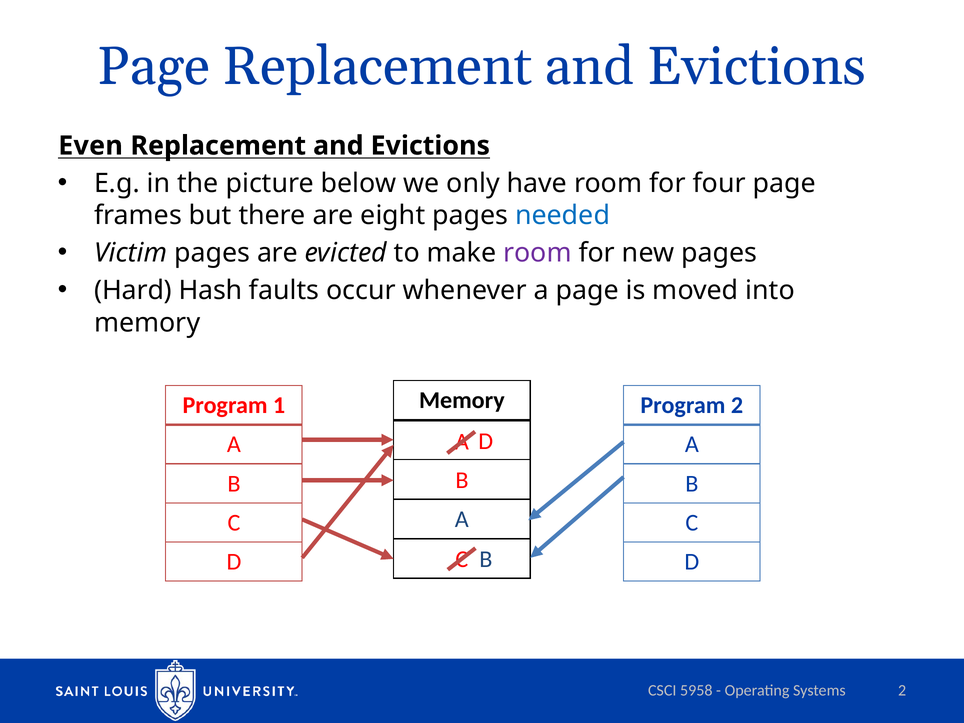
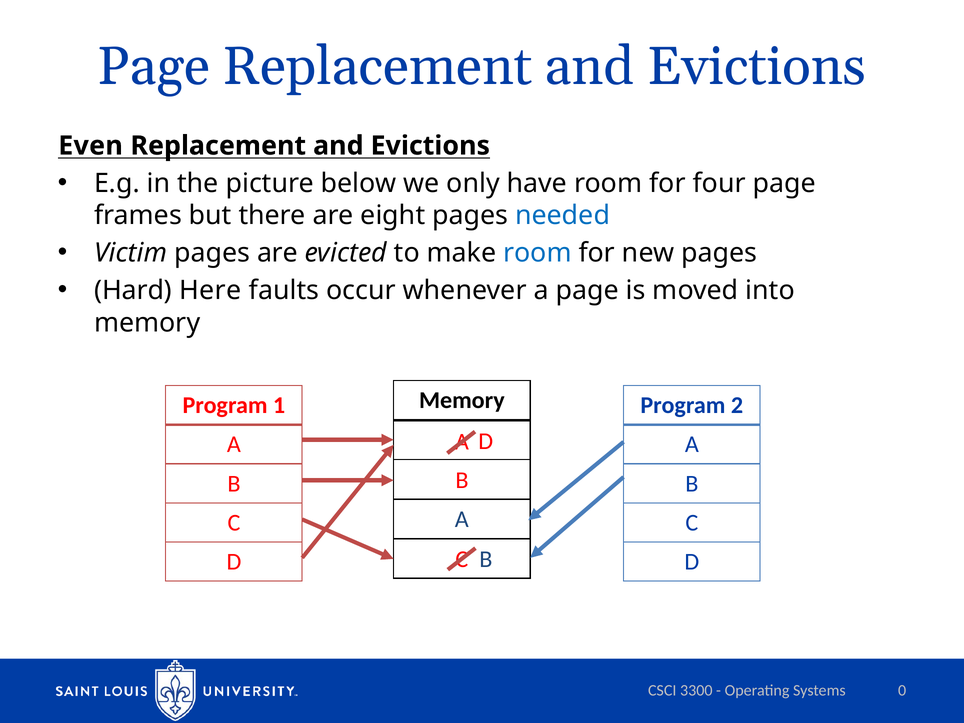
room at (537, 253) colour: purple -> blue
Hash: Hash -> Here
5958: 5958 -> 3300
Systems 2: 2 -> 0
